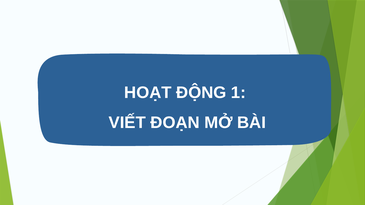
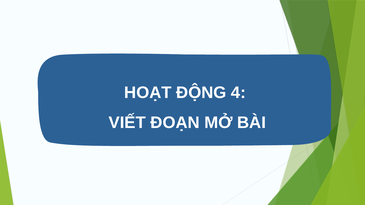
1: 1 -> 4
